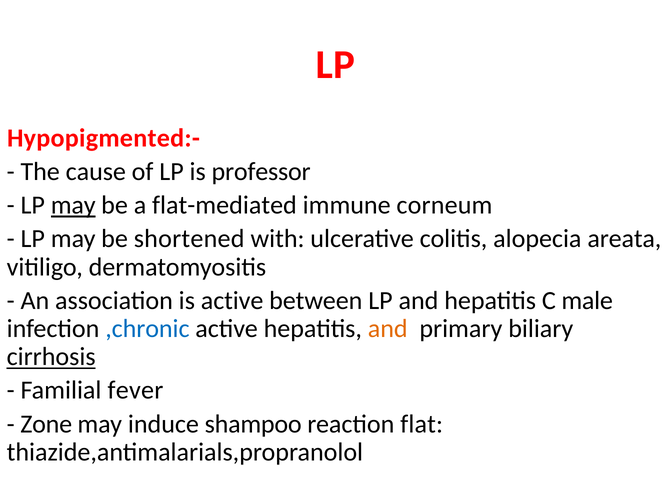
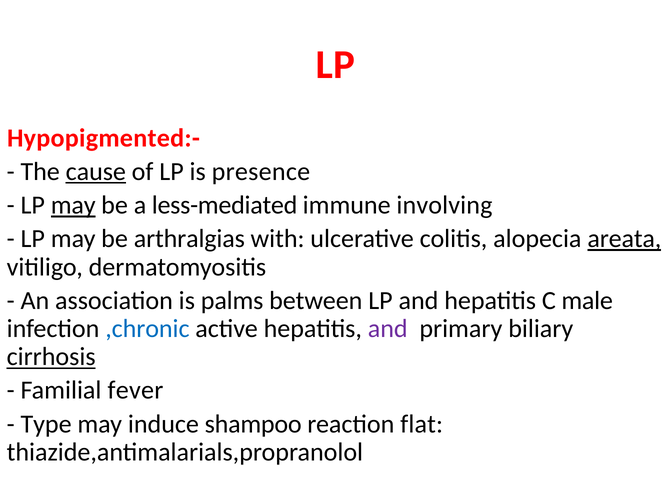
cause underline: none -> present
professor: professor -> presence
flat-mediated: flat-mediated -> less-mediated
corneum: corneum -> involving
shortened: shortened -> arthralgias
areata underline: none -> present
is active: active -> palms
and at (388, 329) colour: orange -> purple
Zone: Zone -> Type
